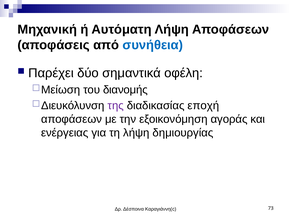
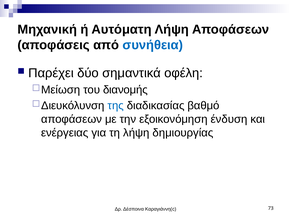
της colour: purple -> blue
εποχή: εποχή -> βαθμό
αγοράς: αγοράς -> ένδυση
